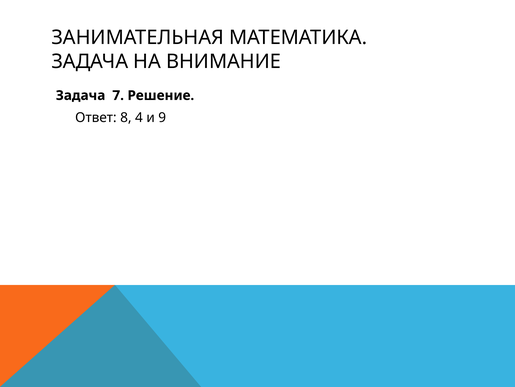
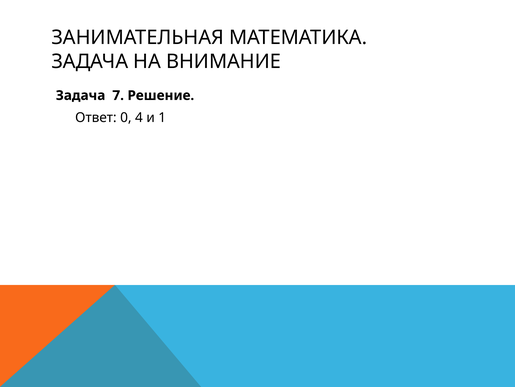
8: 8 -> 0
9: 9 -> 1
